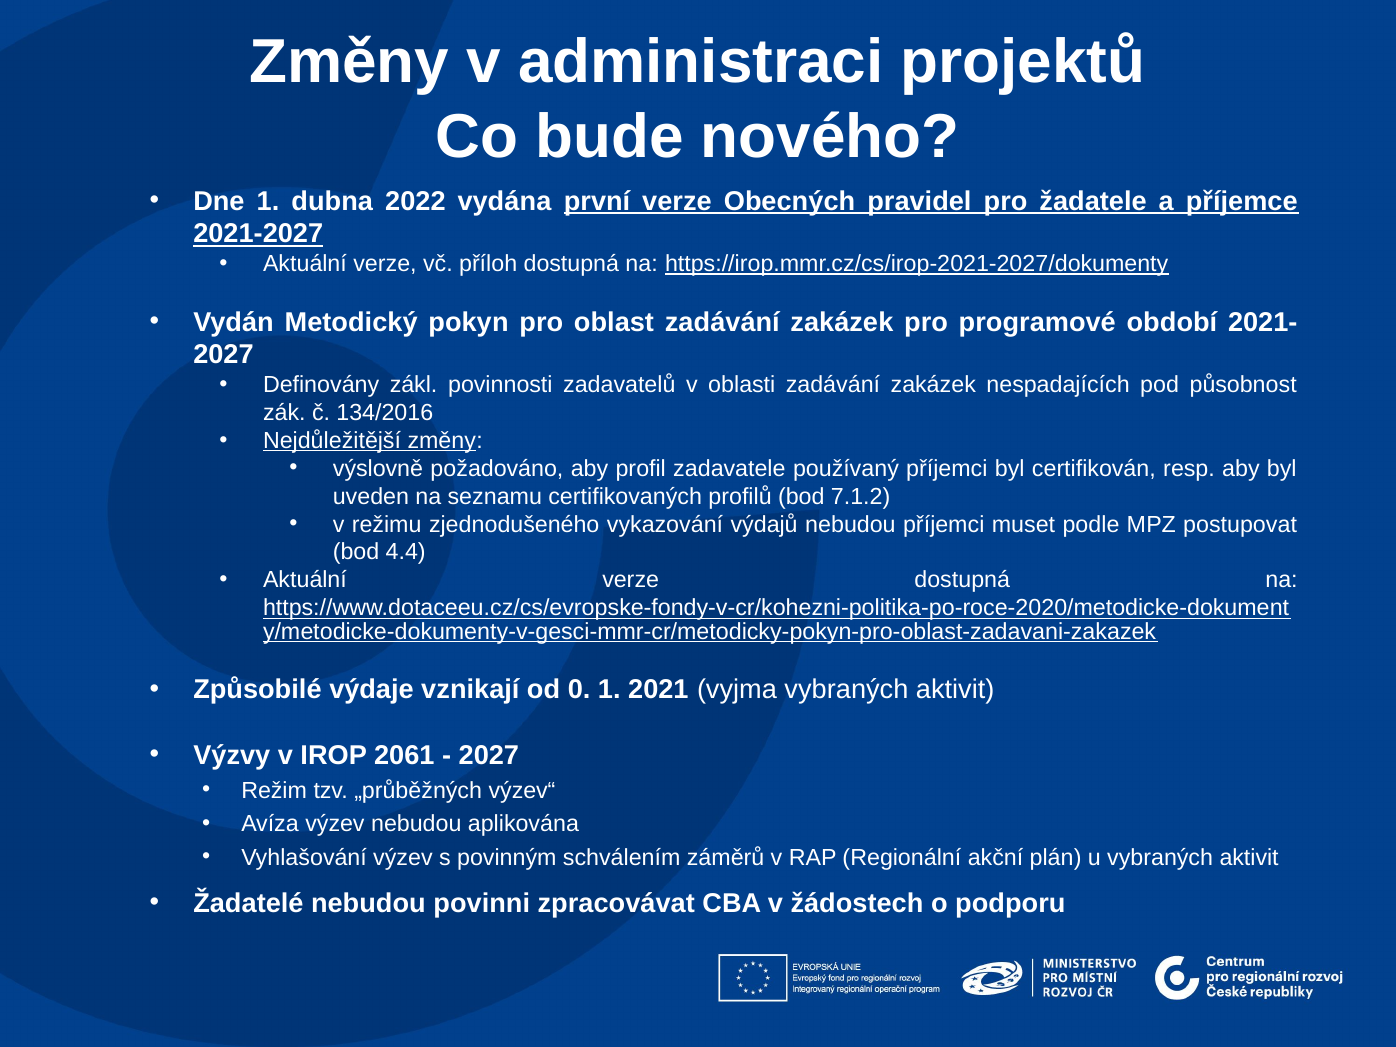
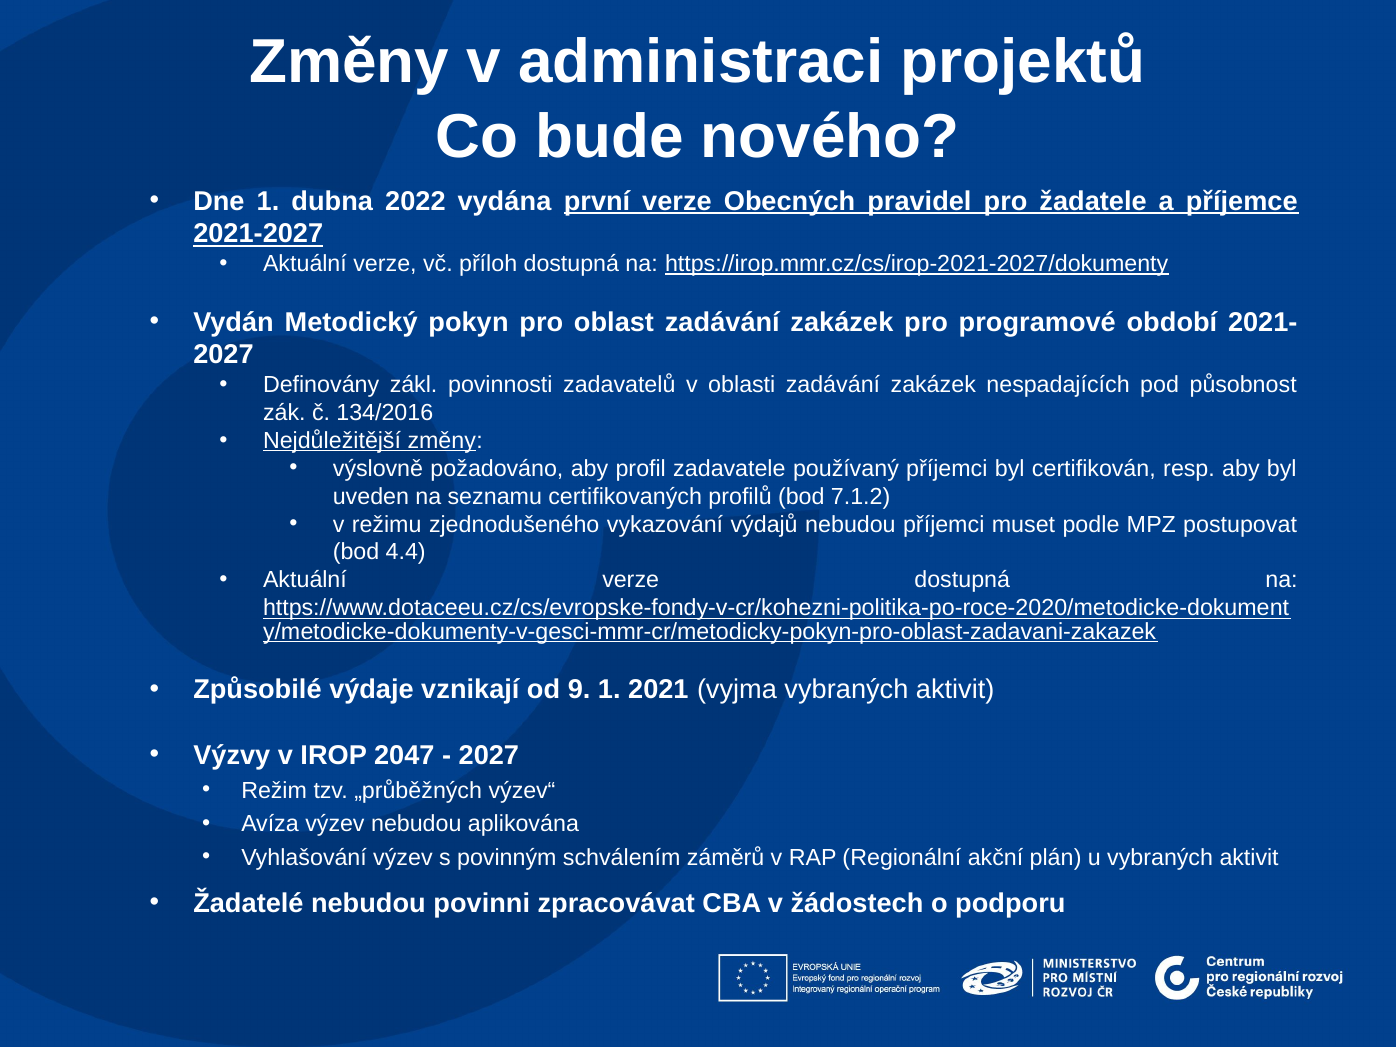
0: 0 -> 9
2061: 2061 -> 2047
